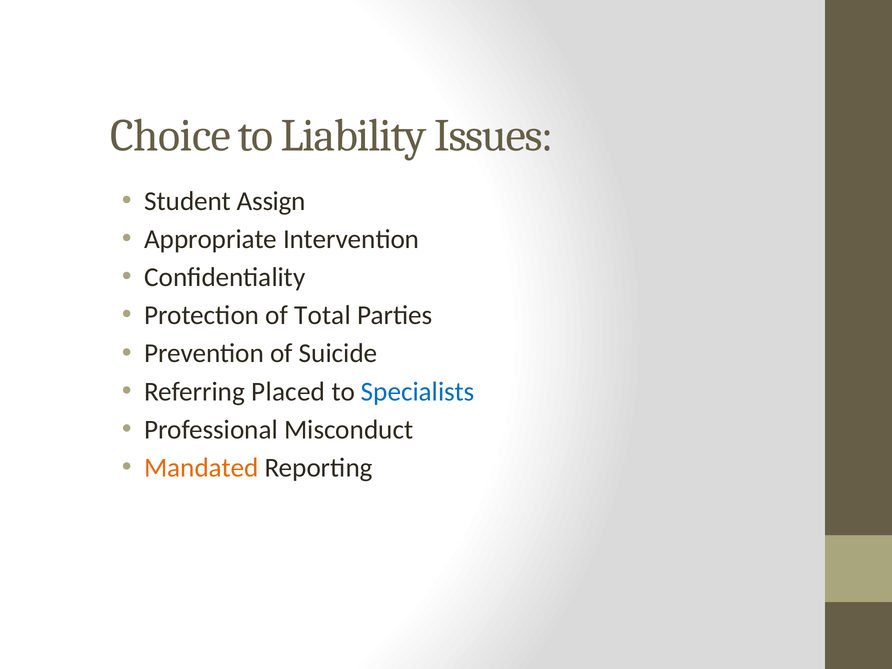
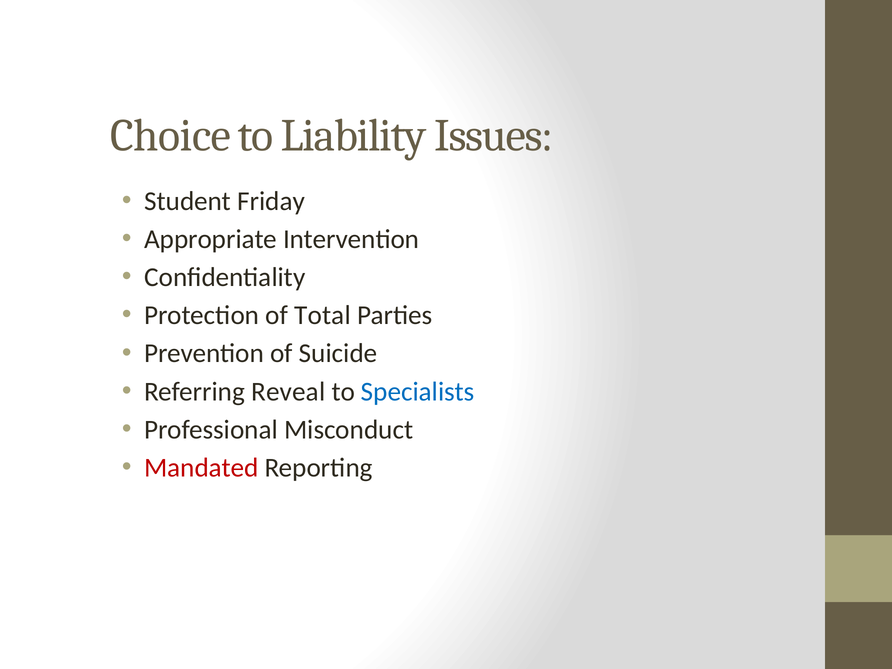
Assign: Assign -> Friday
Placed: Placed -> Reveal
Mandated colour: orange -> red
